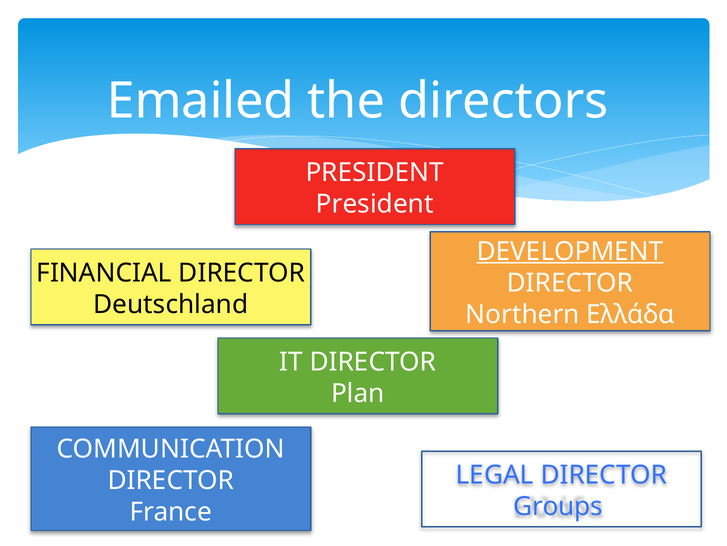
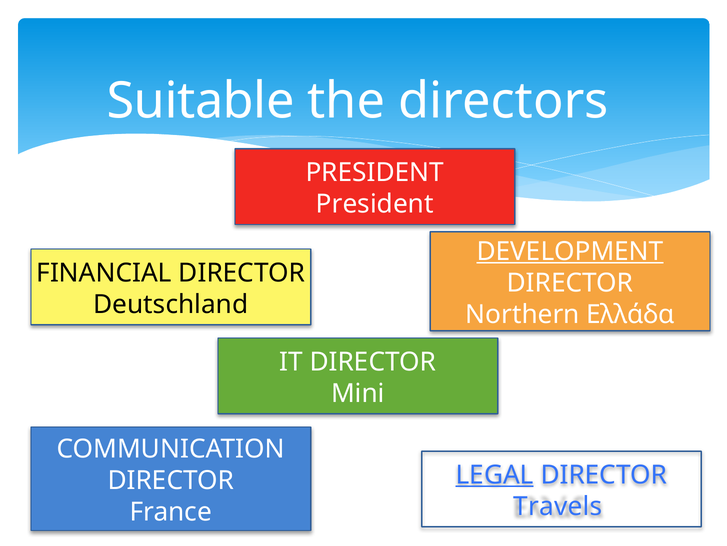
Emailed: Emailed -> Suitable
Plan: Plan -> Mini
LEGAL underline: none -> present
Groups: Groups -> Travels
